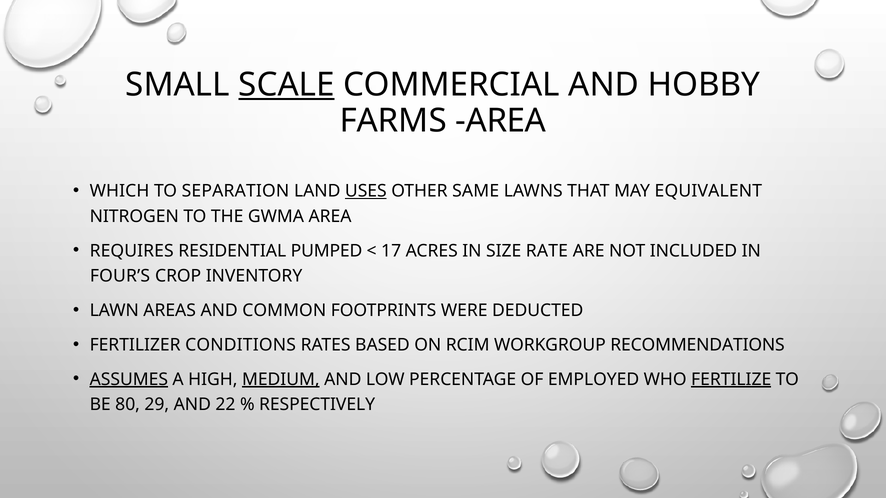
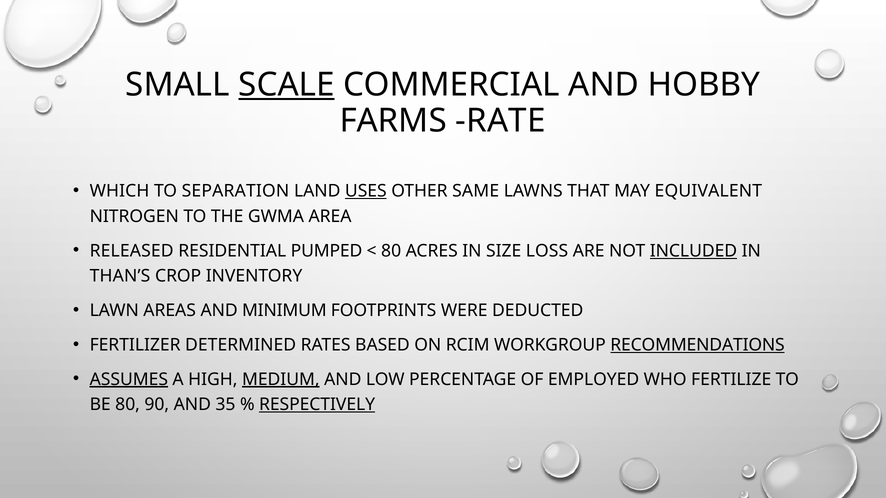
FARMS AREA: AREA -> RATE
REQUIRES: REQUIRES -> RELEASED
17 at (391, 251): 17 -> 80
RATE: RATE -> LOSS
INCLUDED underline: none -> present
FOUR’S: FOUR’S -> THAN’S
COMMON: COMMON -> MINIMUM
CONDITIONS: CONDITIONS -> DETERMINED
RECOMMENDATIONS underline: none -> present
FERTILIZE underline: present -> none
29: 29 -> 90
22: 22 -> 35
RESPECTIVELY underline: none -> present
